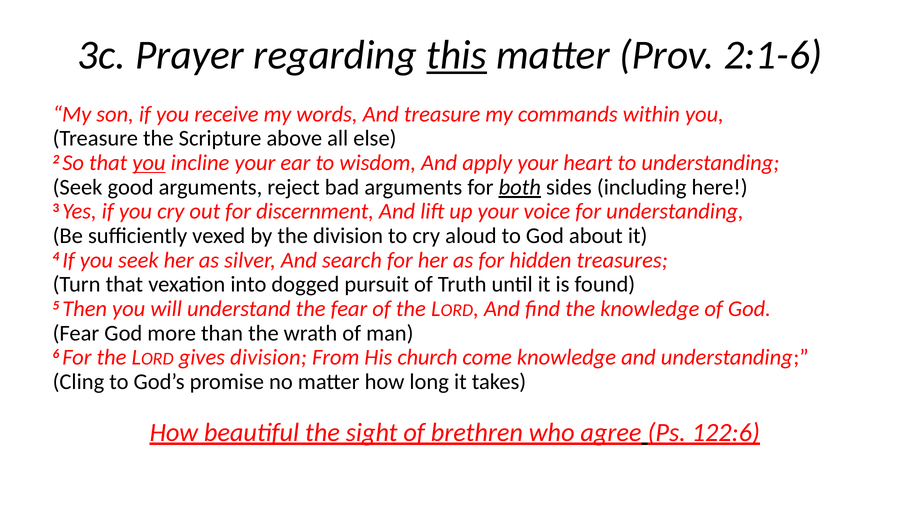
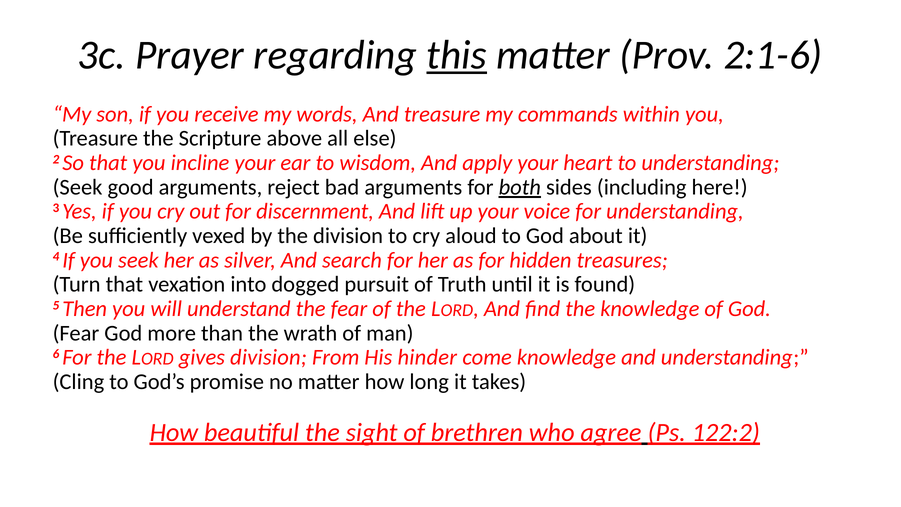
you at (149, 163) underline: present -> none
church: church -> hinder
122:6: 122:6 -> 122:2
